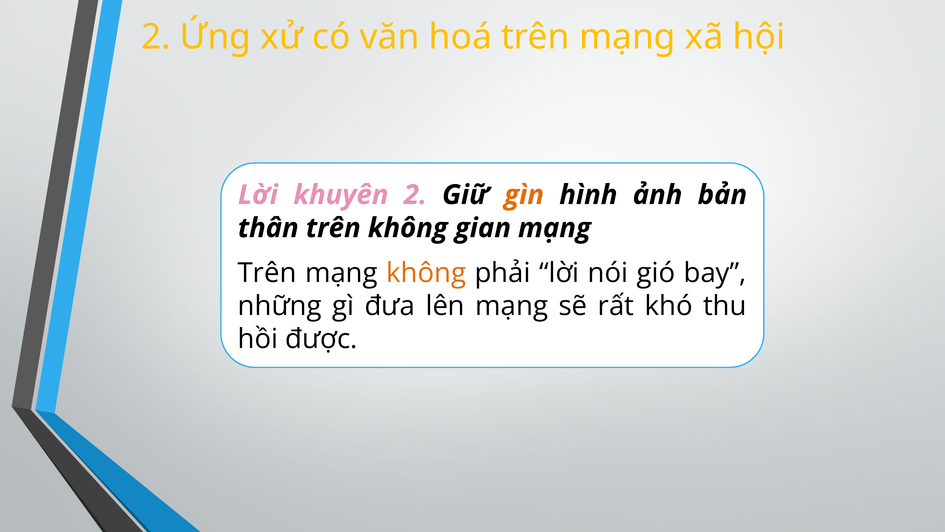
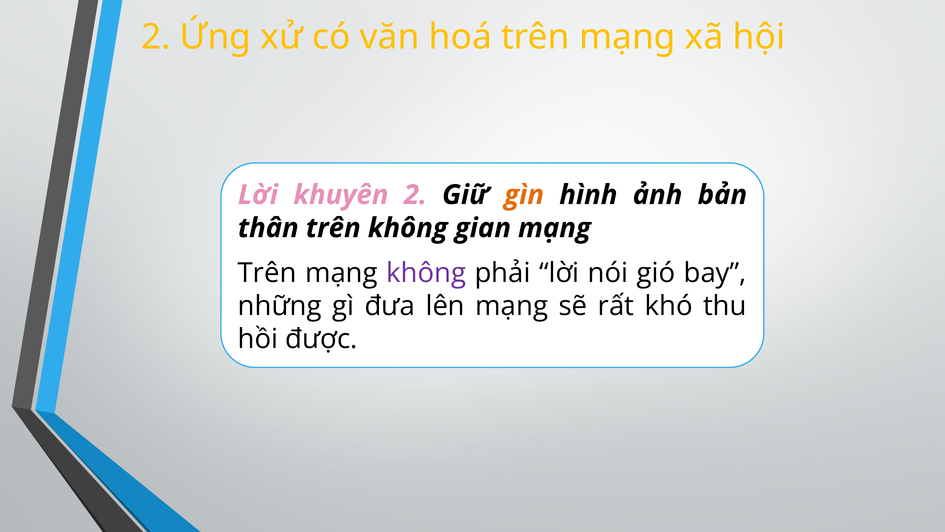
không at (426, 273) colour: orange -> purple
